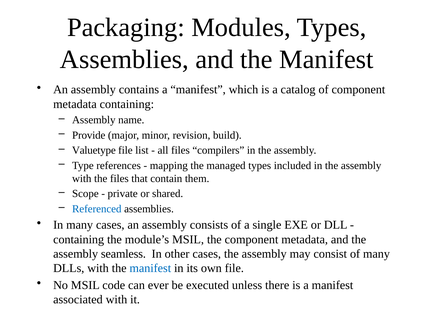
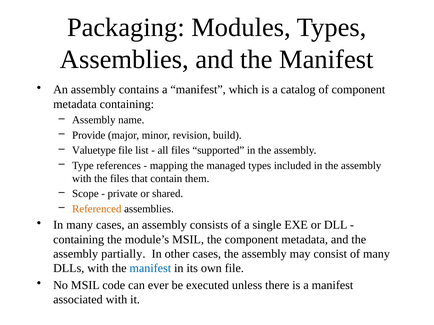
compilers: compilers -> supported
Referenced colour: blue -> orange
seamless: seamless -> partially
